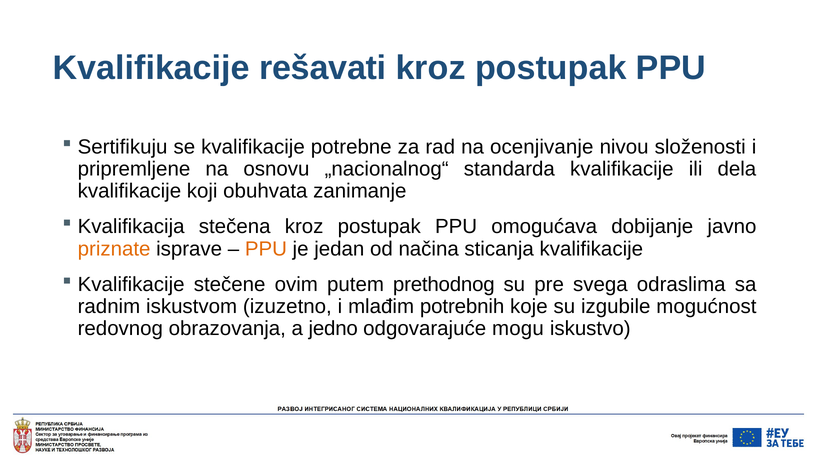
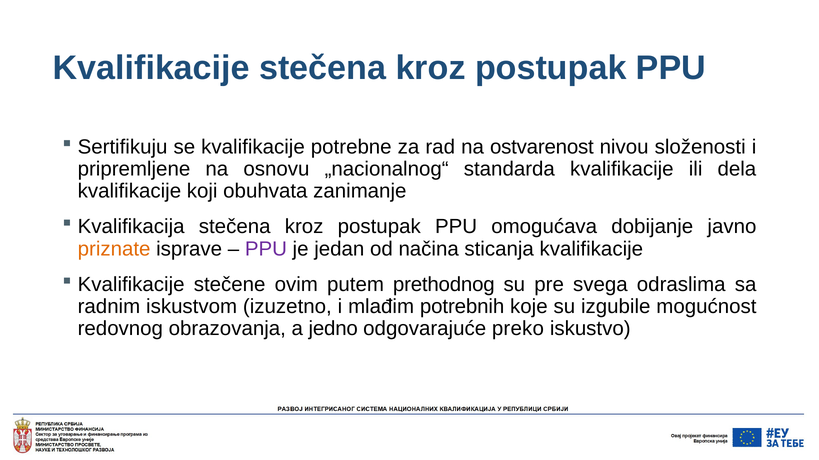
Kvalifikacije rešavati: rešavati -> stečena
ocenjivanje: ocenjivanje -> ostvarenost
PPU at (266, 249) colour: orange -> purple
mogu: mogu -> preko
